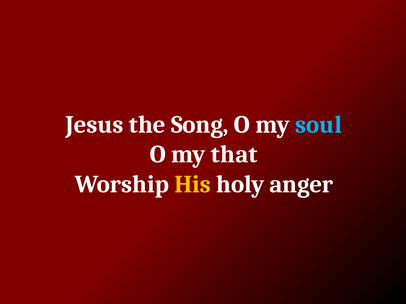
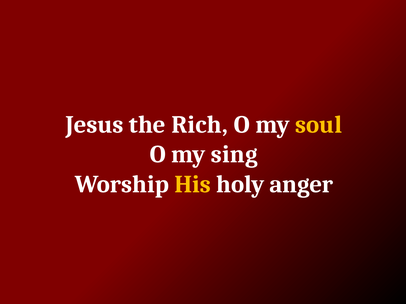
Song: Song -> Rich
soul colour: light blue -> yellow
that: that -> sing
